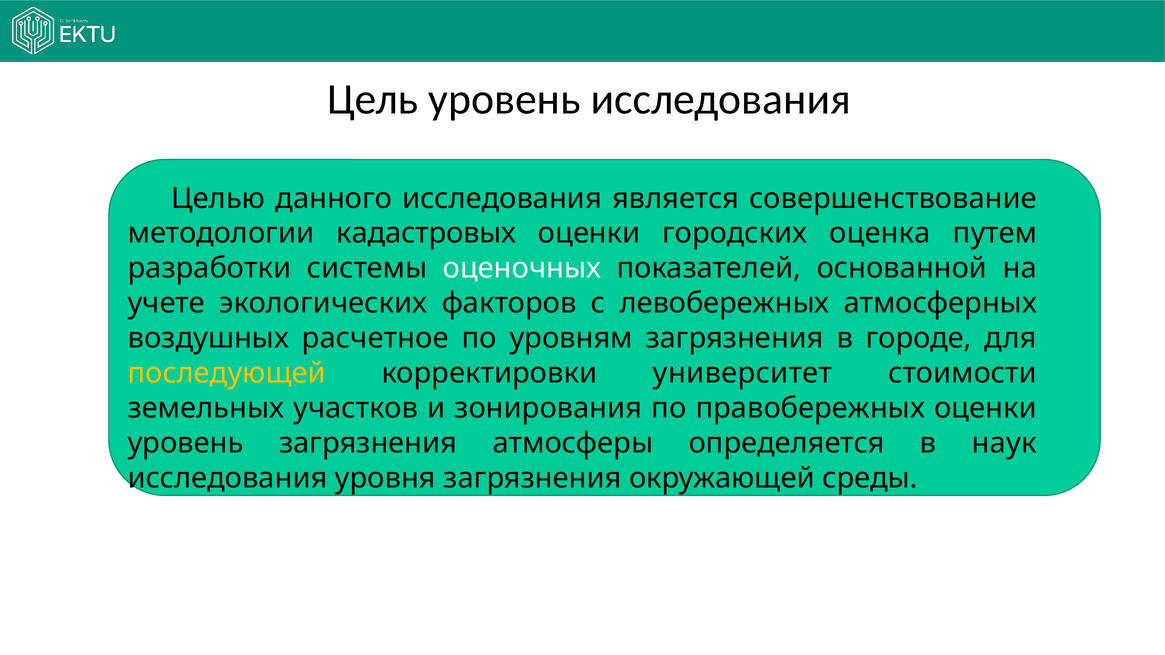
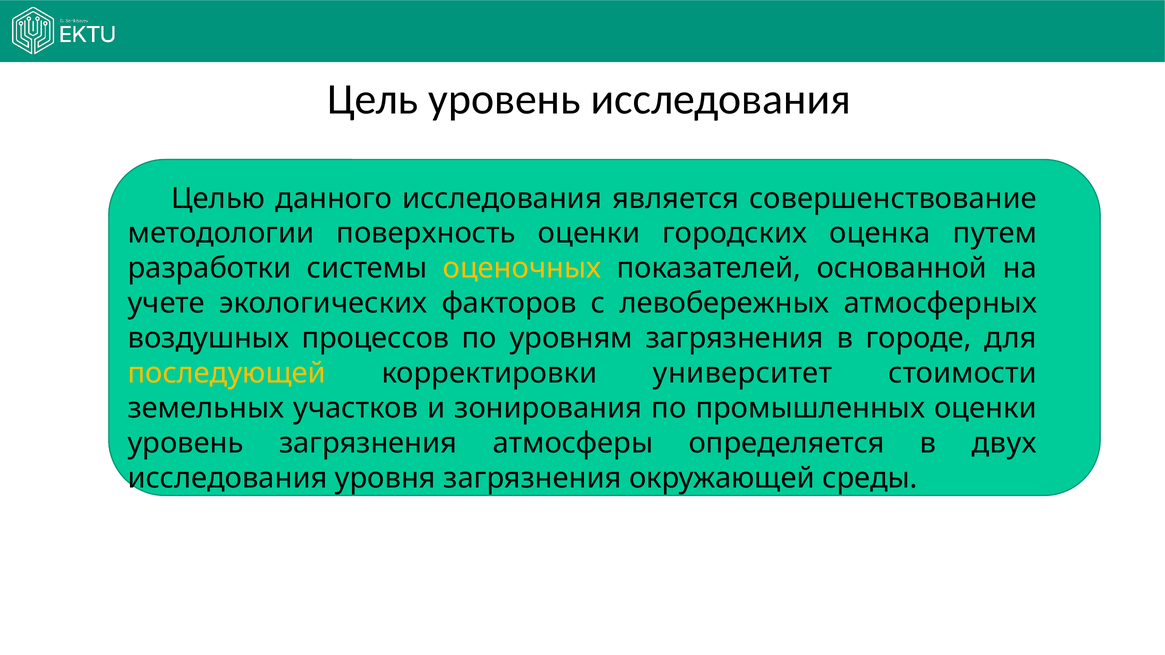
кадастровых: кадастровых -> поверхность
оценочных colour: white -> yellow
расчетное: расчетное -> процессов
правобережных: правобережных -> промышленных
наук: наук -> двух
